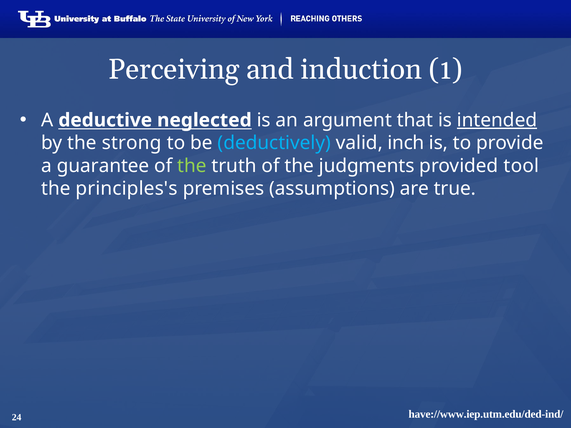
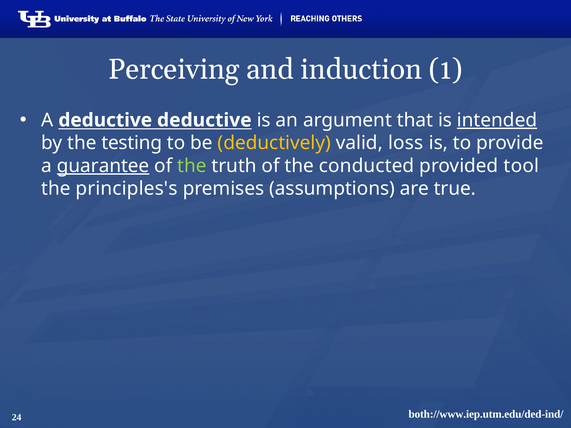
deductive neglected: neglected -> deductive
strong: strong -> testing
deductively colour: light blue -> yellow
inch: inch -> loss
guarantee underline: none -> present
judgments: judgments -> conducted
have://www.iep.utm.edu/ded-ind/: have://www.iep.utm.edu/ded-ind/ -> both://www.iep.utm.edu/ded-ind/
